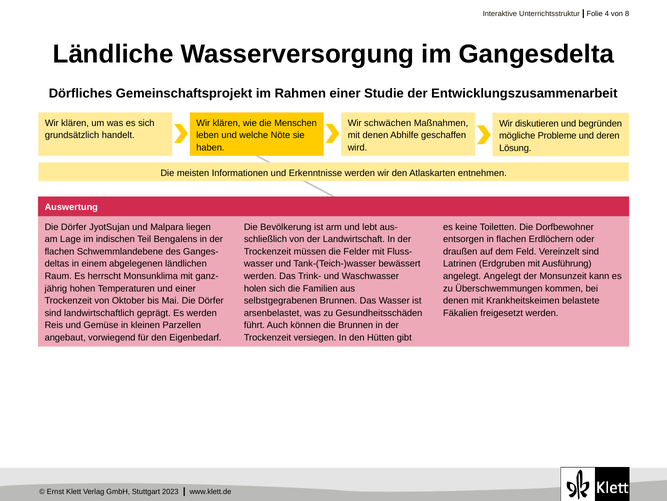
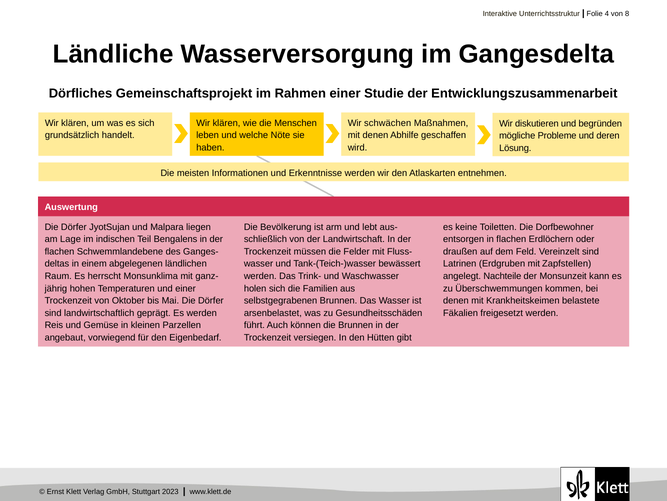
Ausführung: Ausführung -> Zapfstellen
angelegt Angelegt: Angelegt -> Nachteile
